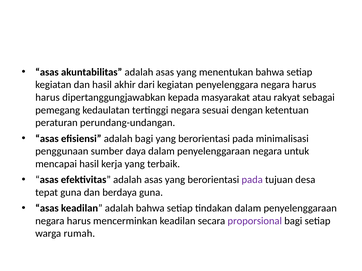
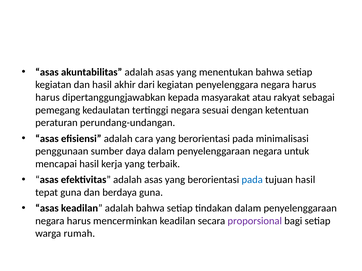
adalah bagi: bagi -> cara
pada at (252, 180) colour: purple -> blue
tujuan desa: desa -> hasil
